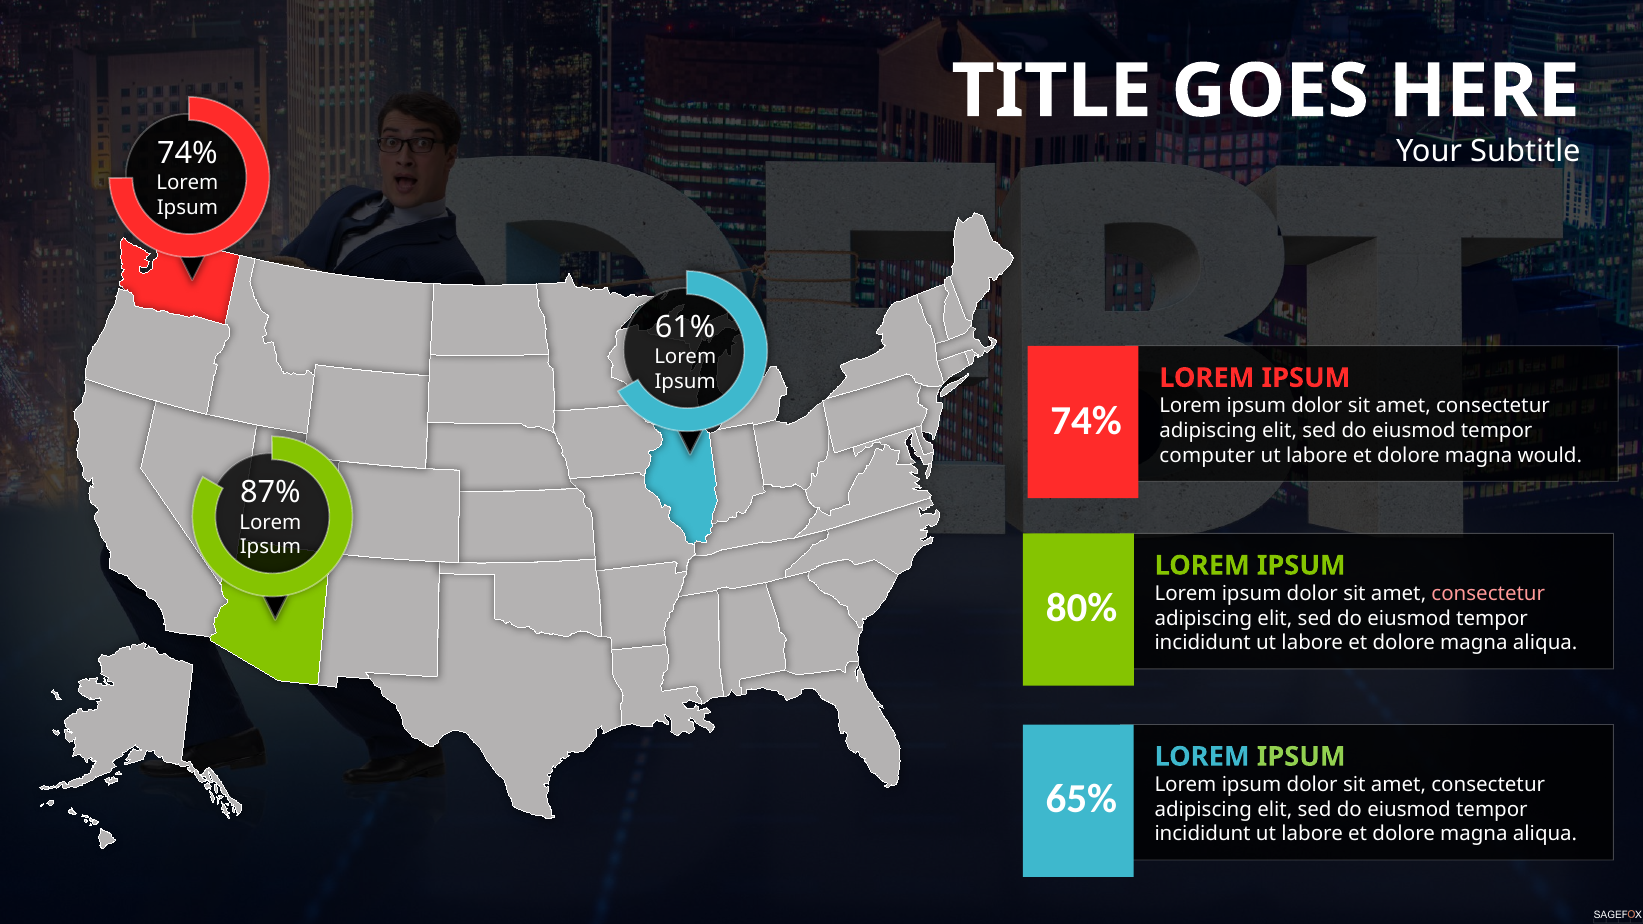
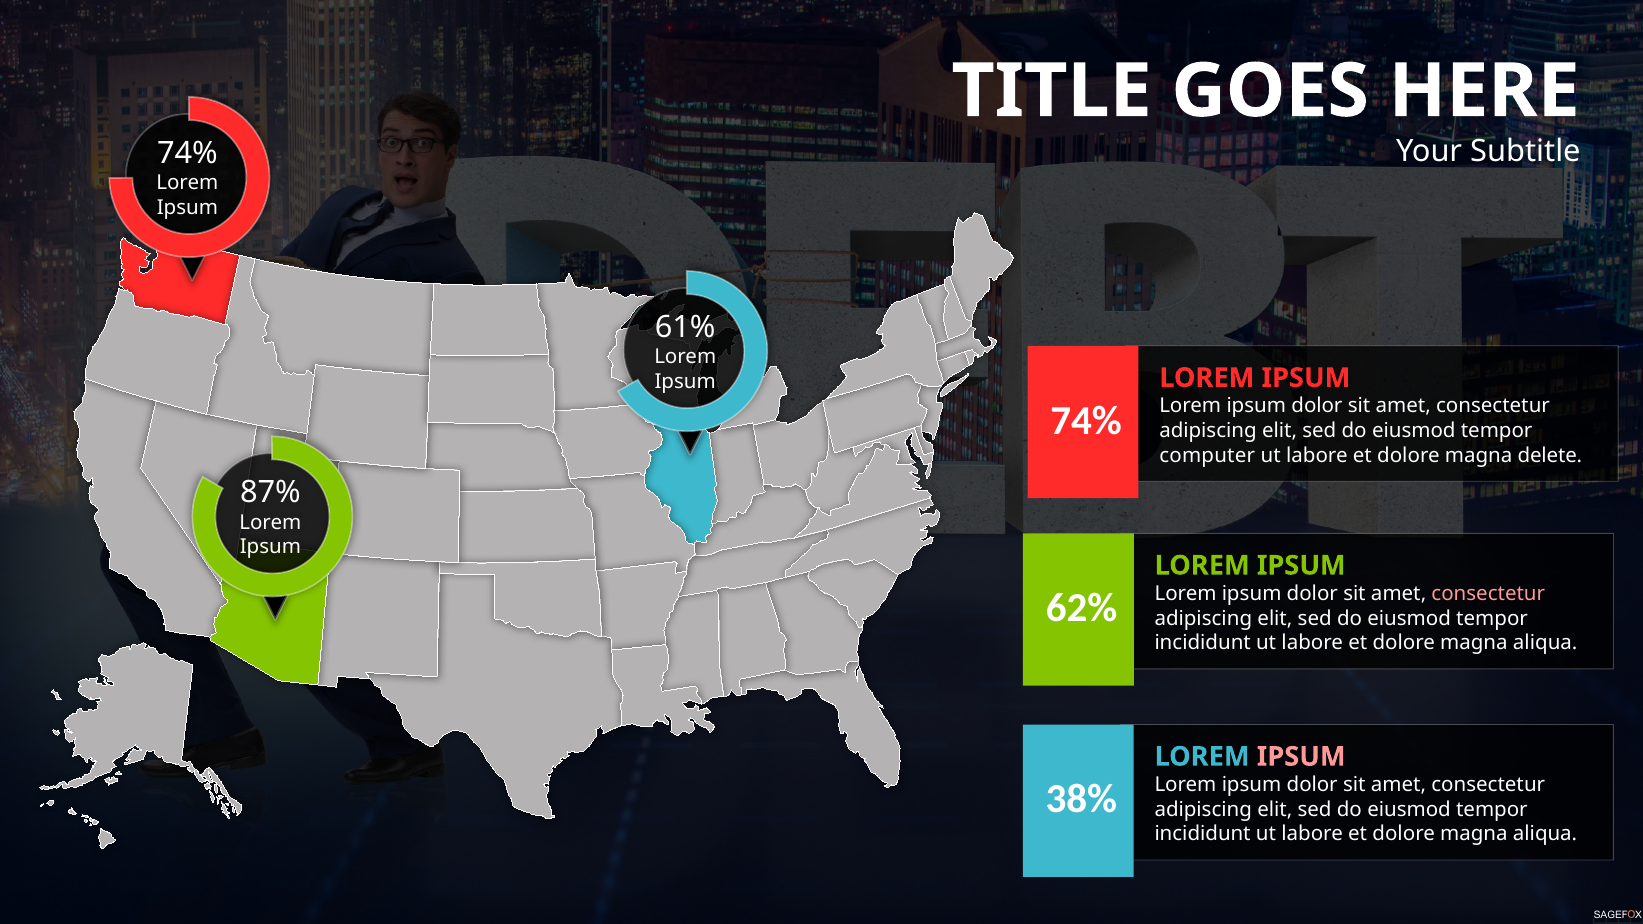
would: would -> delete
80%: 80% -> 62%
IPSUM at (1301, 757) colour: light green -> pink
65%: 65% -> 38%
